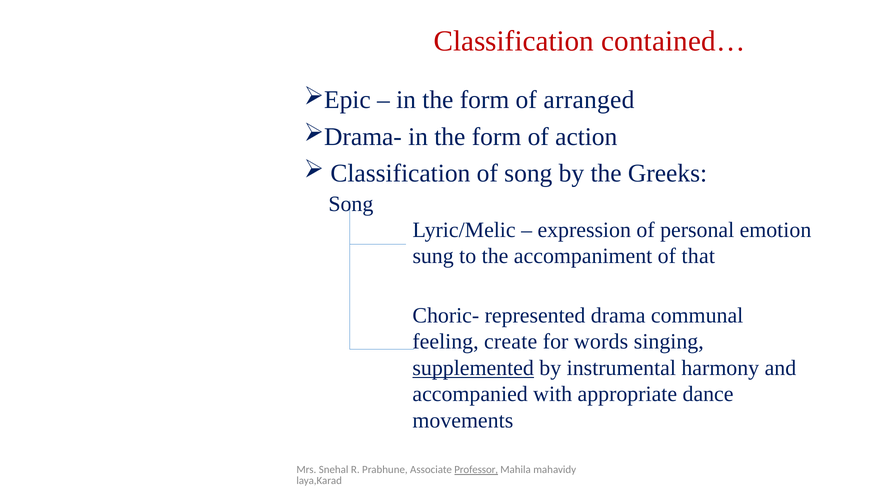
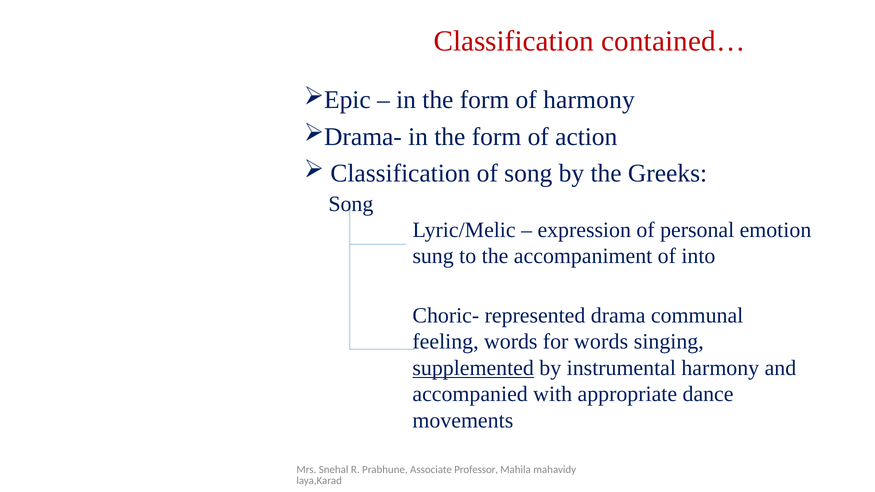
of arranged: arranged -> harmony
that: that -> into
feeling create: create -> words
Professor underline: present -> none
